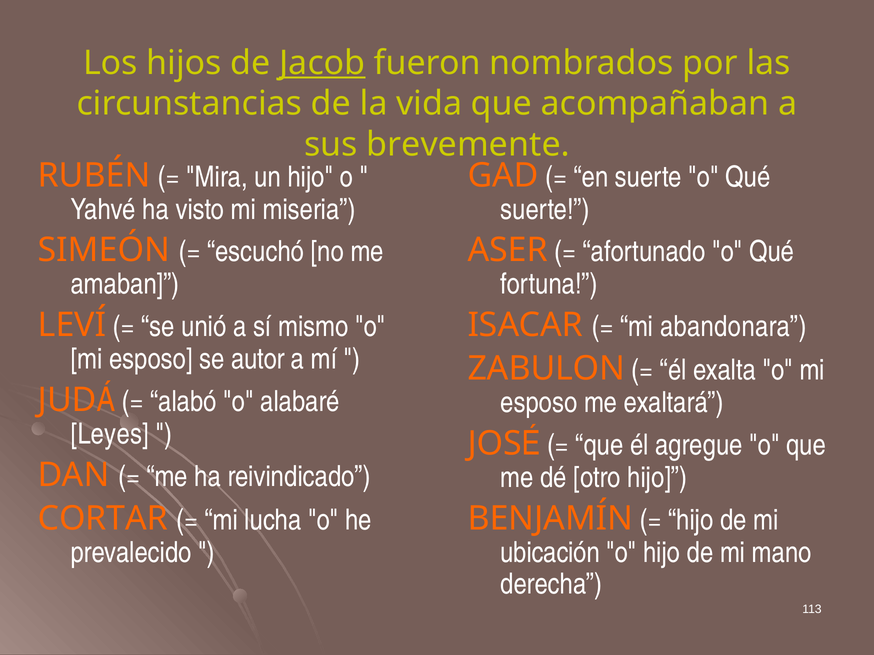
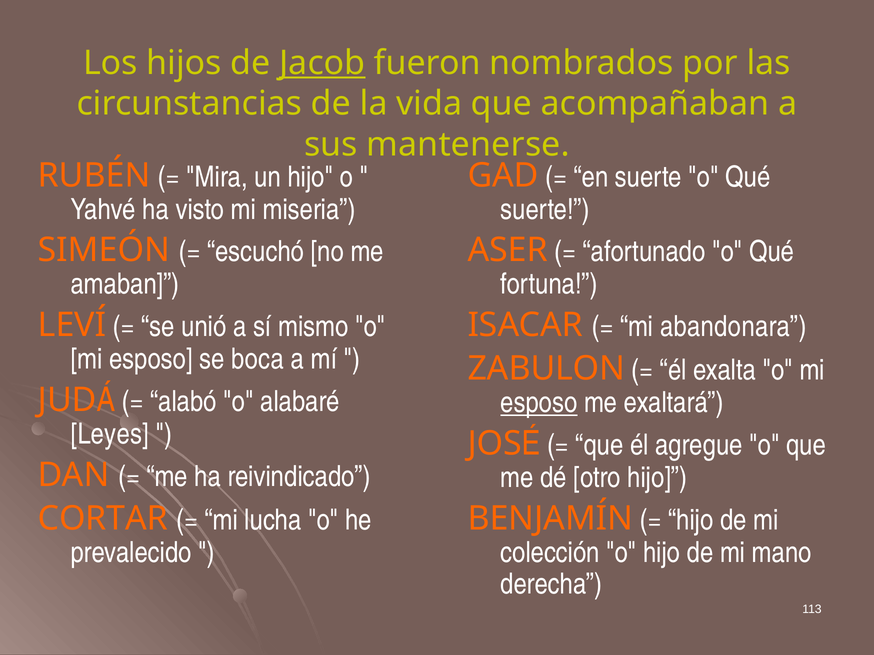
brevemente: brevemente -> mantenerse
autor: autor -> boca
esposo at (539, 403) underline: none -> present
ubicación: ubicación -> colección
